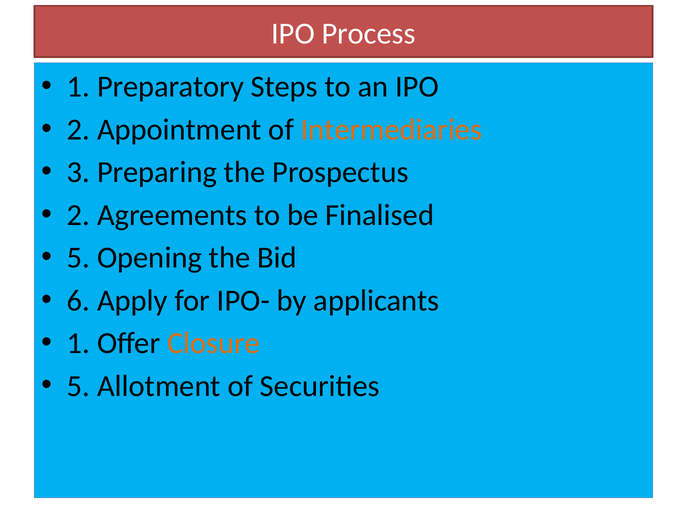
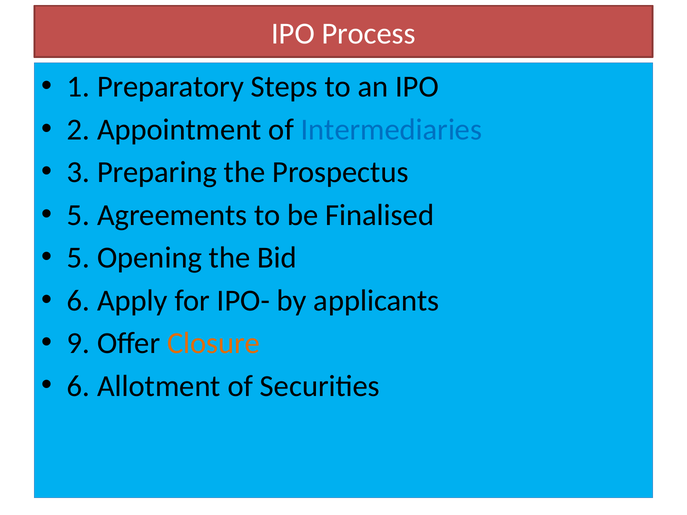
Intermediaries colour: orange -> blue
2 at (79, 215): 2 -> 5
1 at (79, 343): 1 -> 9
5 at (79, 386): 5 -> 6
